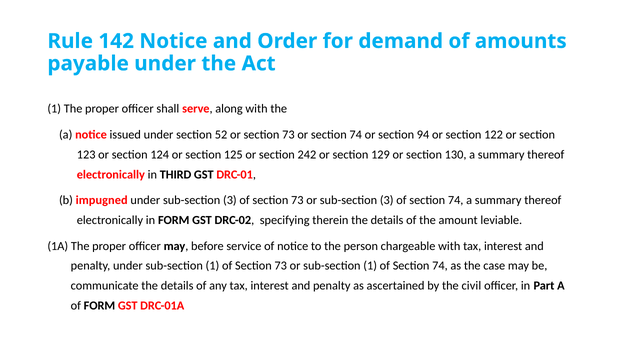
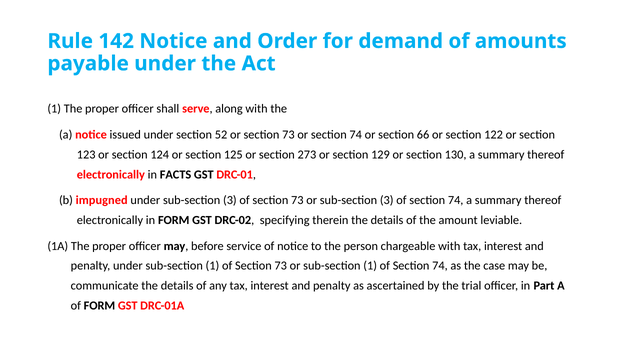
94: 94 -> 66
242: 242 -> 273
THIRD: THIRD -> FACTS
civil: civil -> trial
